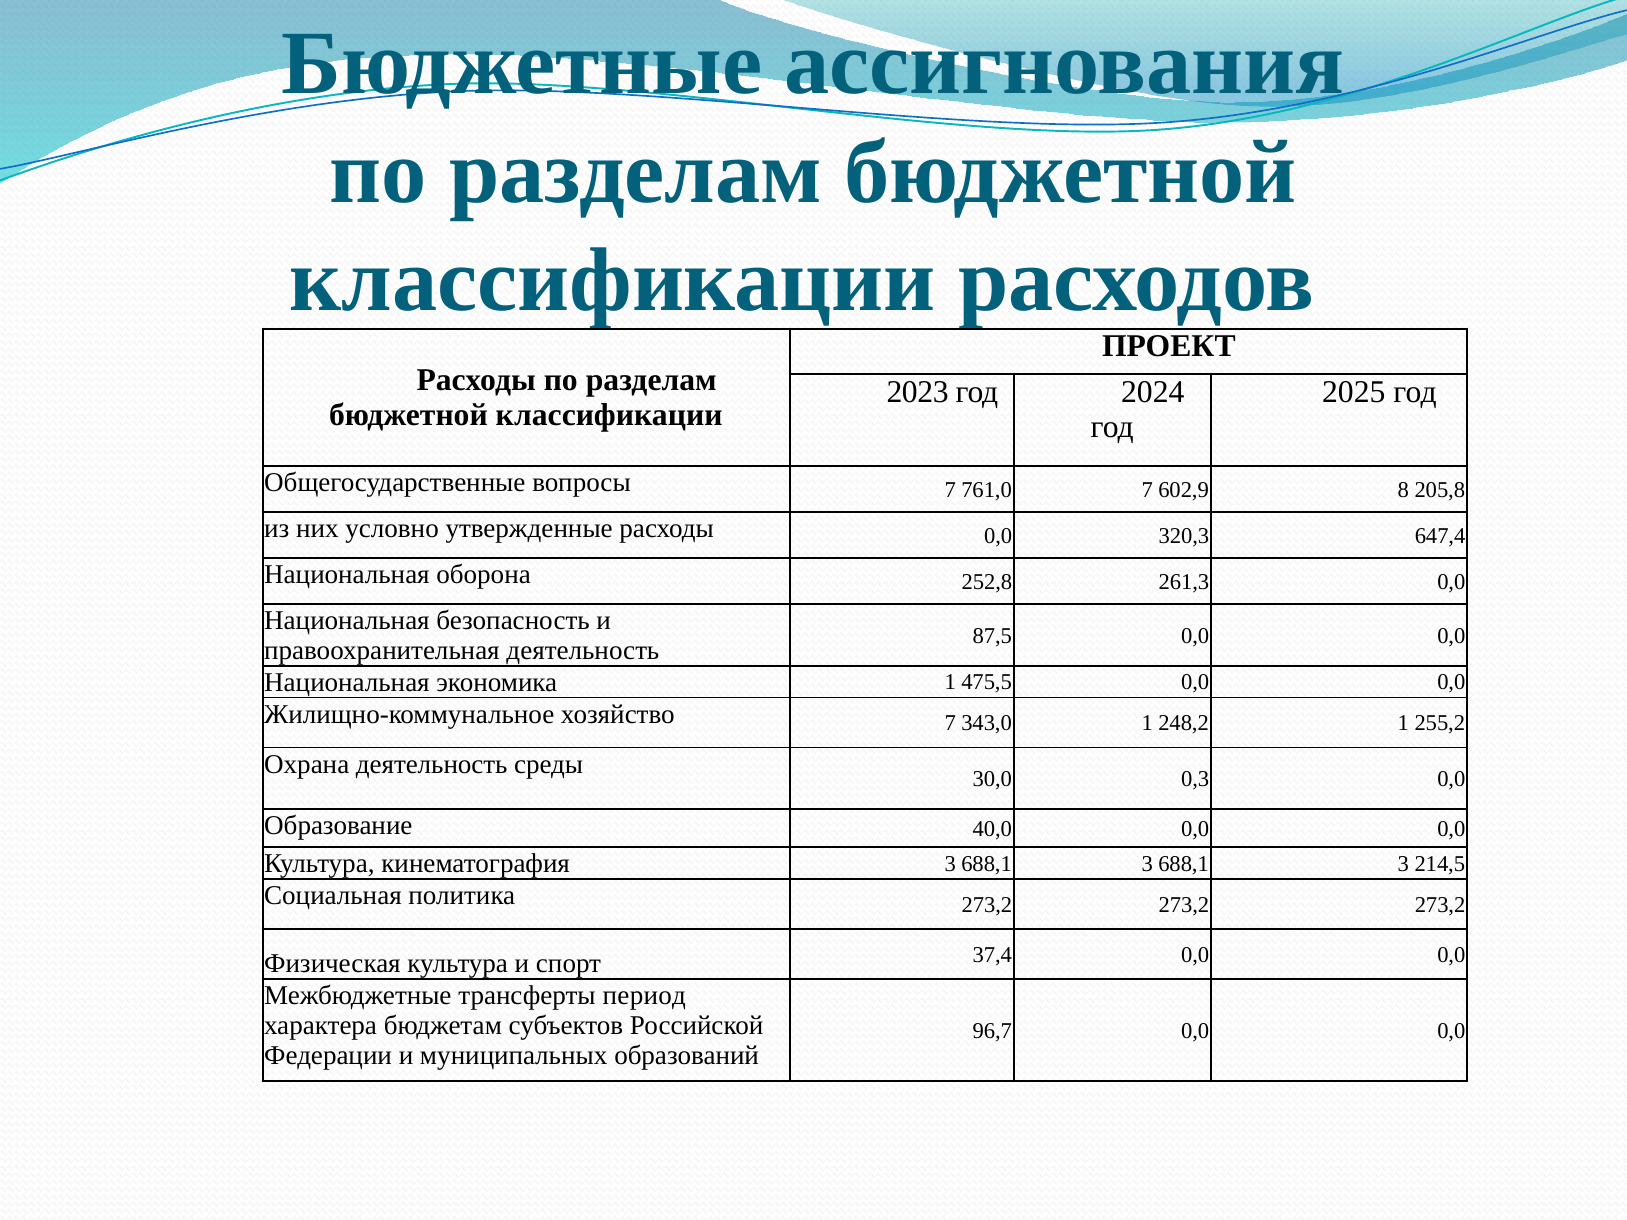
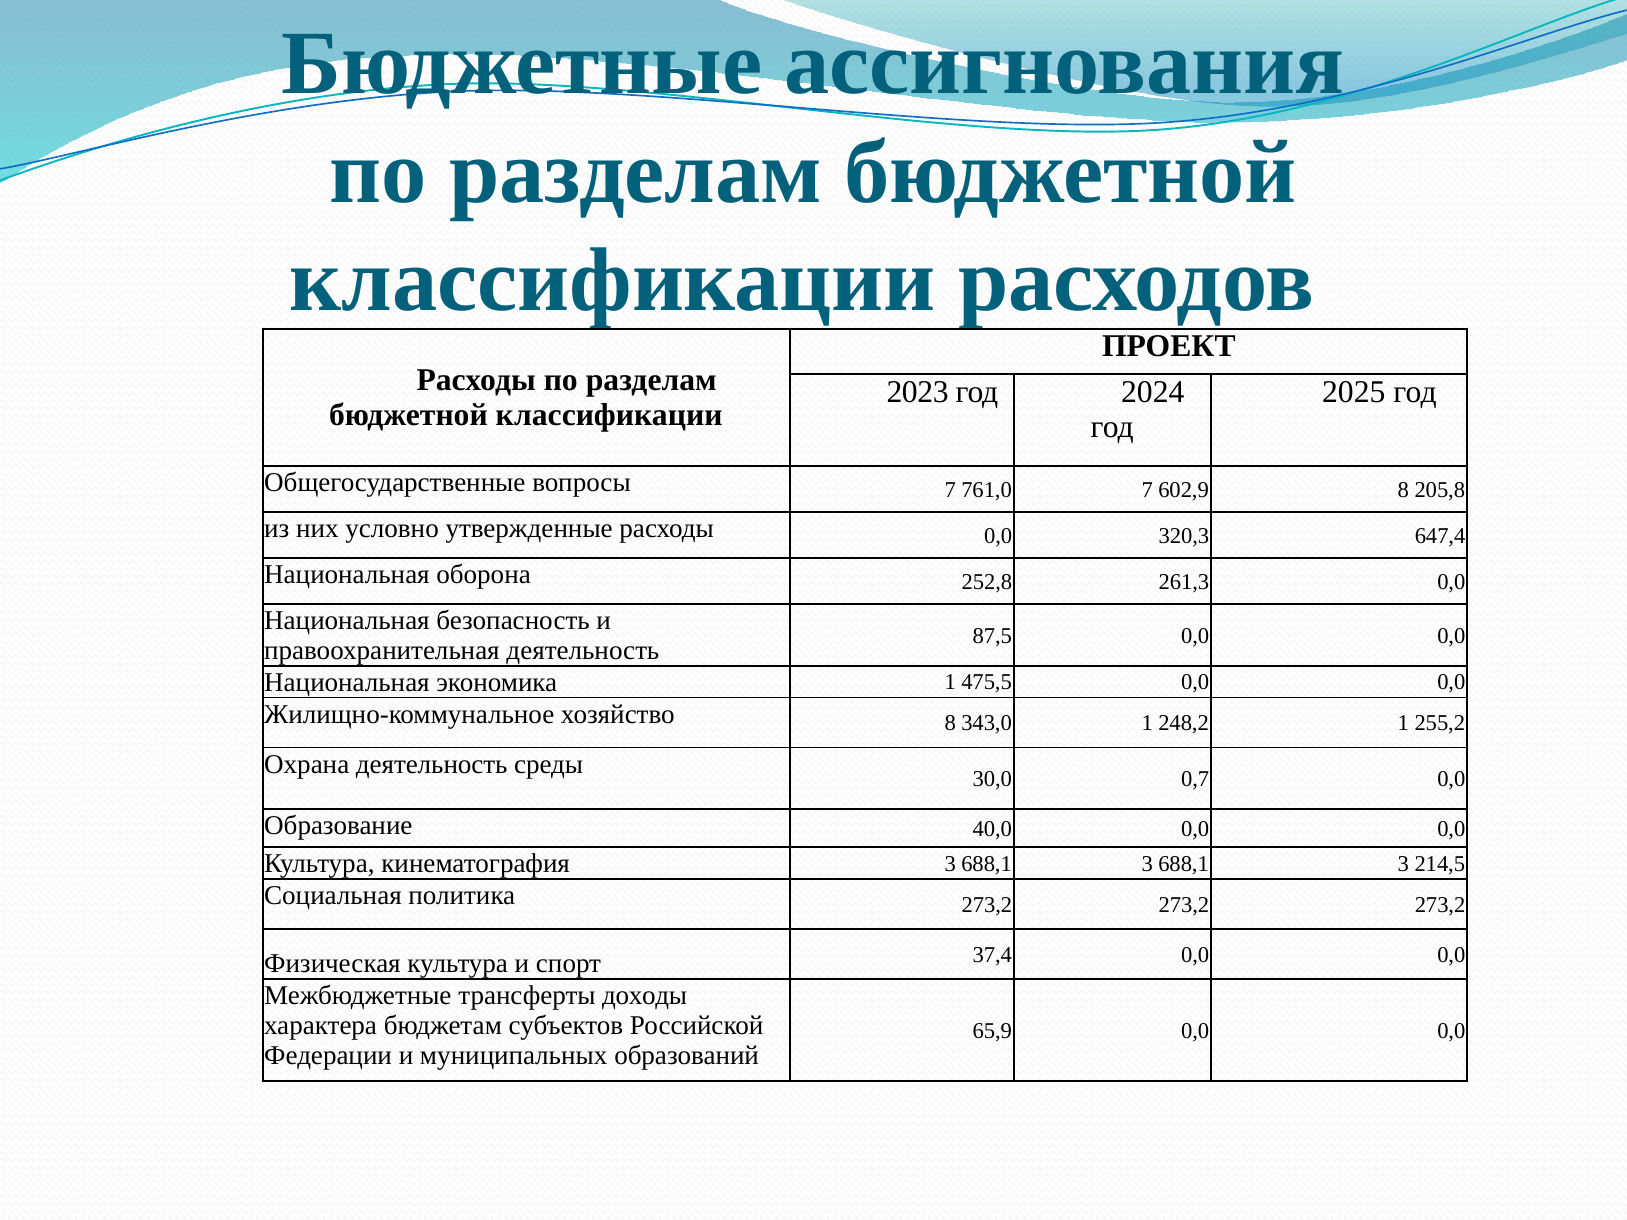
хозяйство 7: 7 -> 8
0,3: 0,3 -> 0,7
период: период -> доходы
96,7: 96,7 -> 65,9
